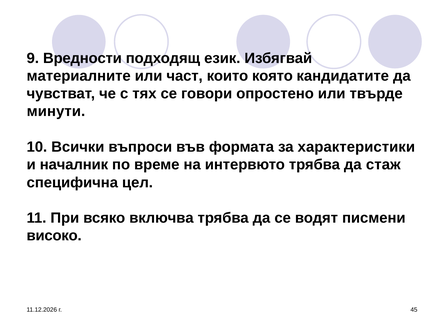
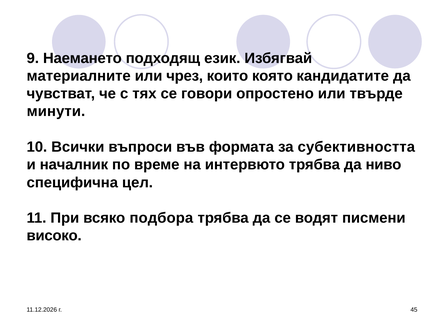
Вредности: Вредности -> Наемането
част: част -> чрез
характеристики: характеристики -> субективността
стаж: стаж -> ниво
включва: включва -> подбора
